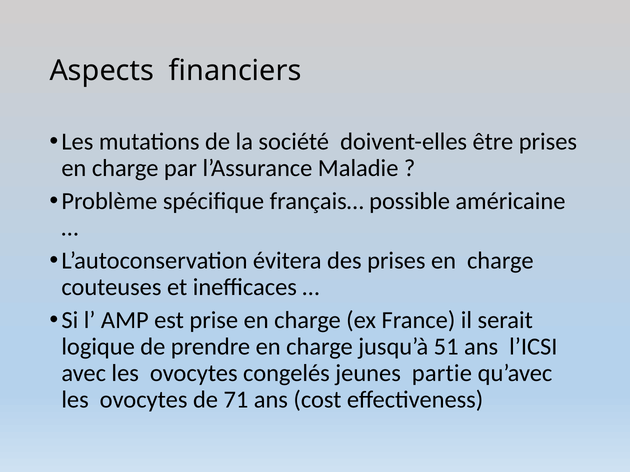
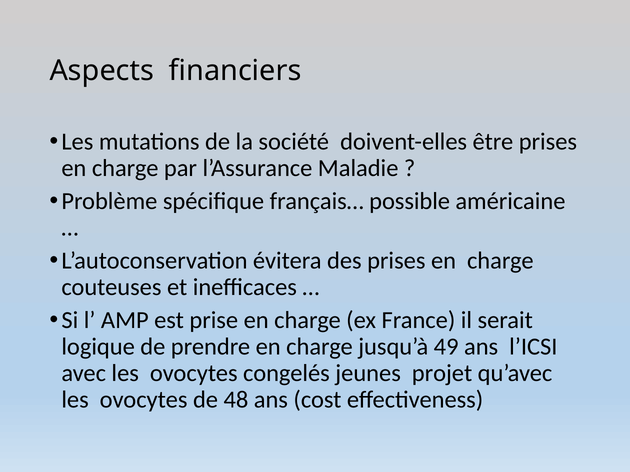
51: 51 -> 49
partie: partie -> projet
71: 71 -> 48
